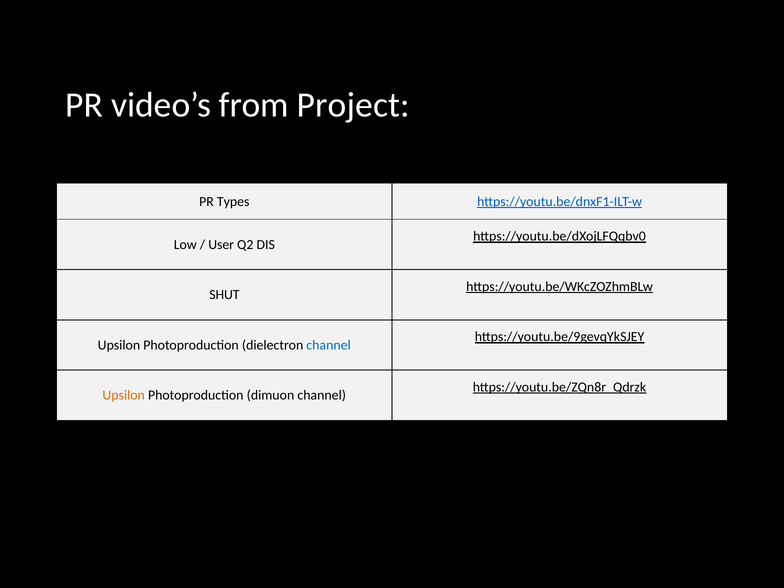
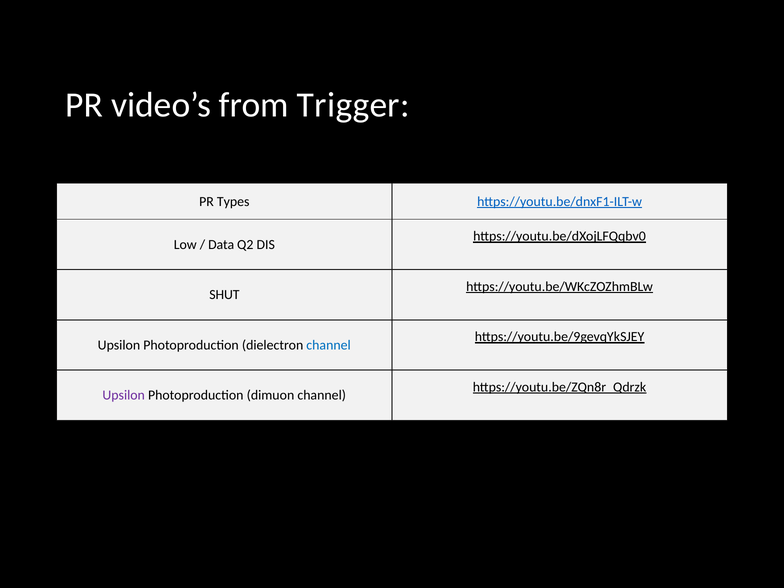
Project: Project -> Trigger
User: User -> Data
Upsilon at (124, 396) colour: orange -> purple
